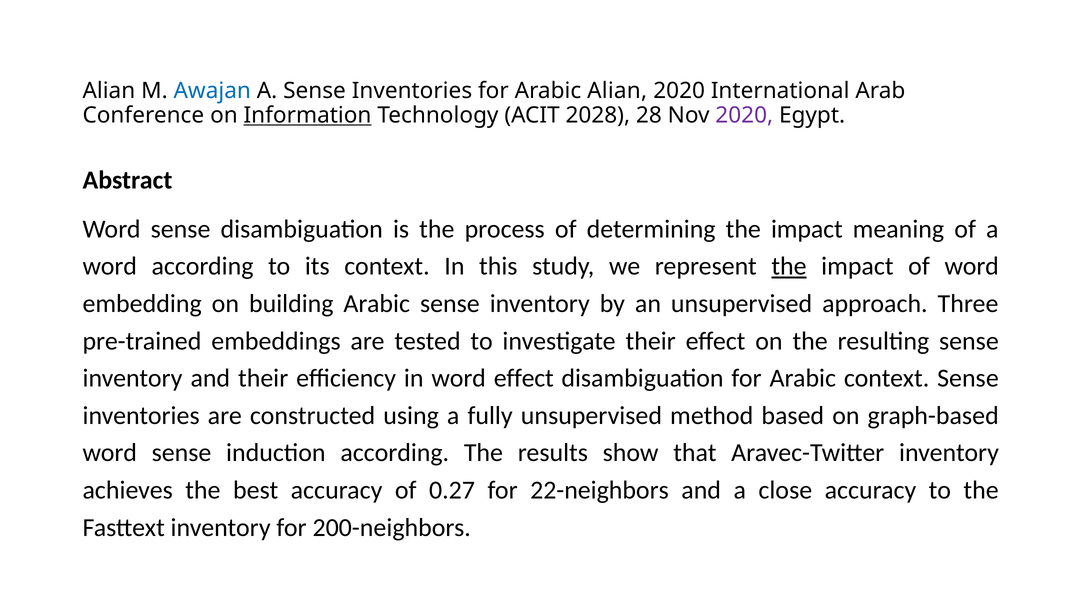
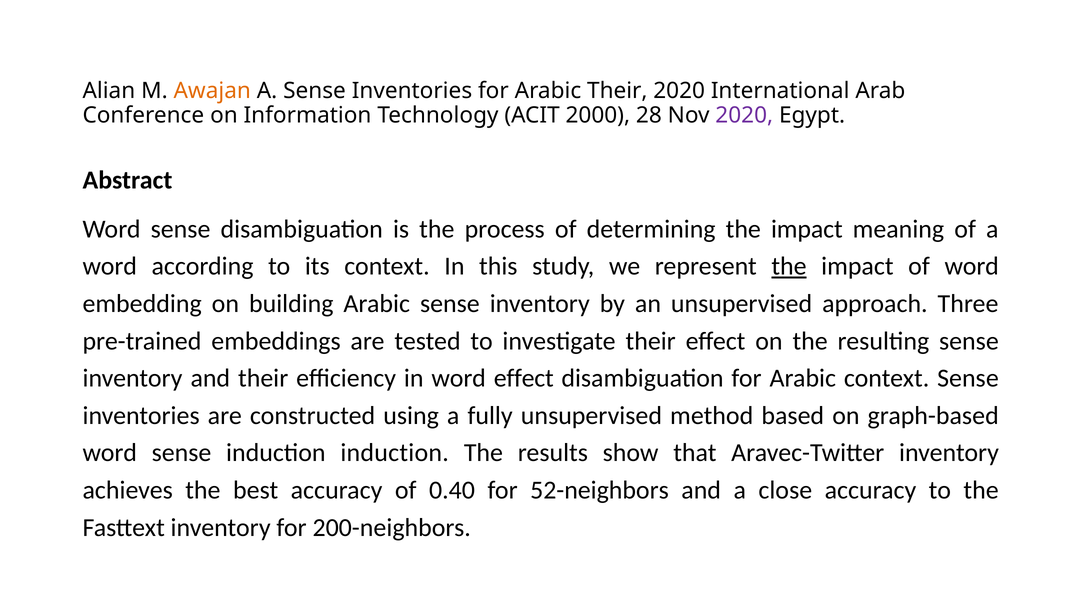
Awajan colour: blue -> orange
Arabic Alian: Alian -> Their
Information underline: present -> none
2028: 2028 -> 2000
induction according: according -> induction
0.27: 0.27 -> 0.40
22-neighbors: 22-neighbors -> 52-neighbors
